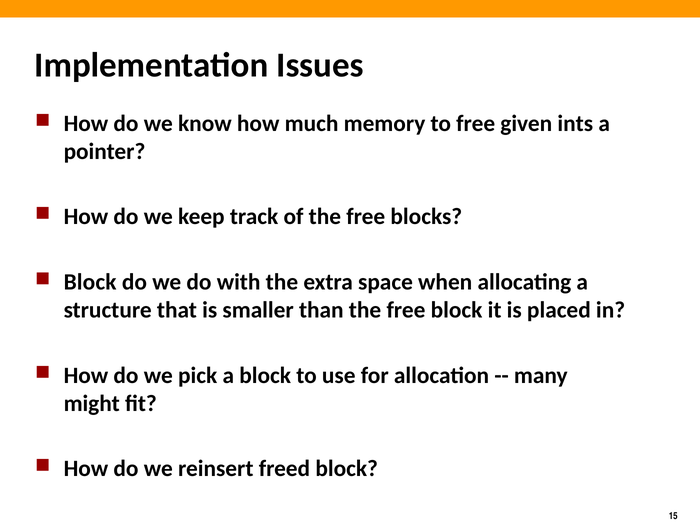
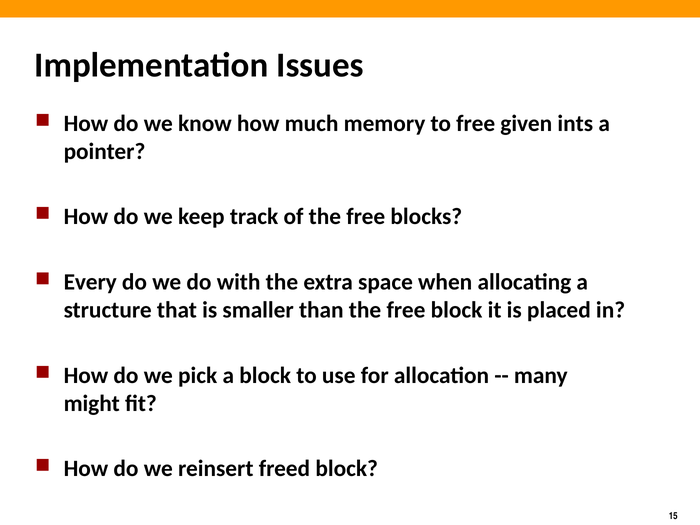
Block at (90, 282): Block -> Every
